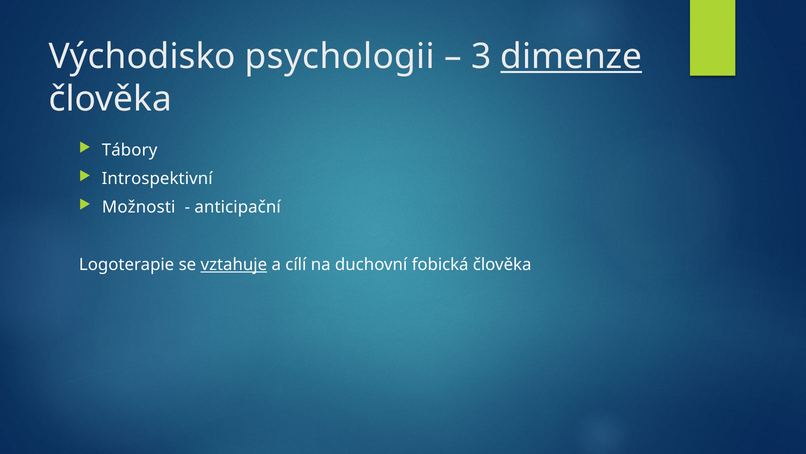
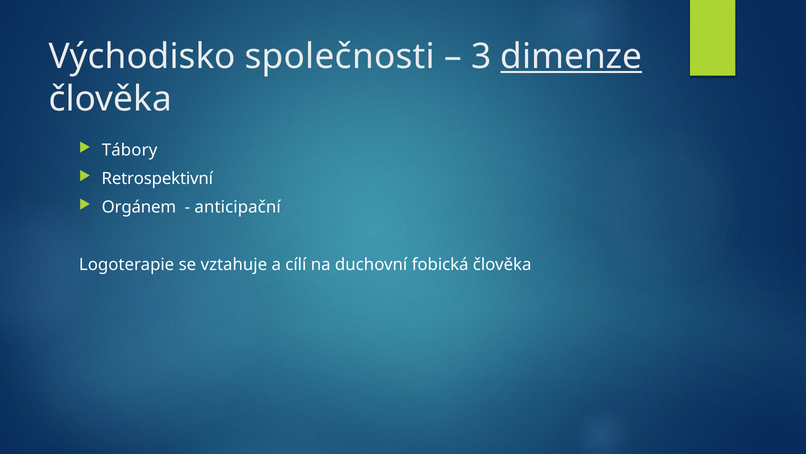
psychologii: psychologii -> společnosti
Introspektivní: Introspektivní -> Retrospektivní
Možnosti: Možnosti -> Orgánem
vztahuje underline: present -> none
